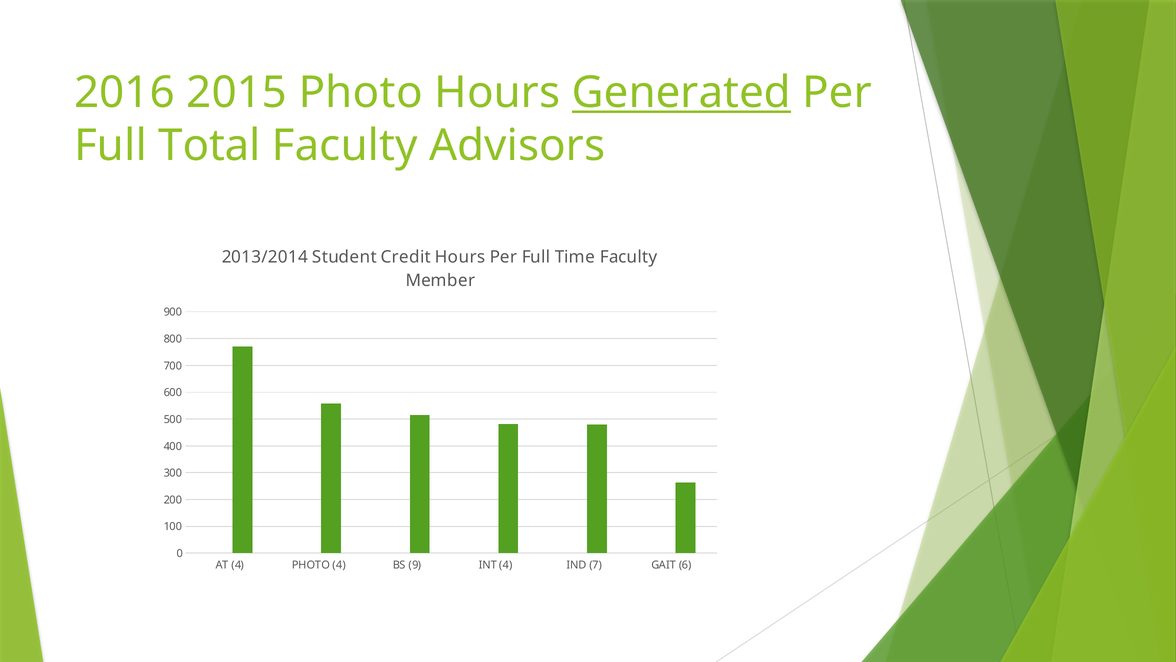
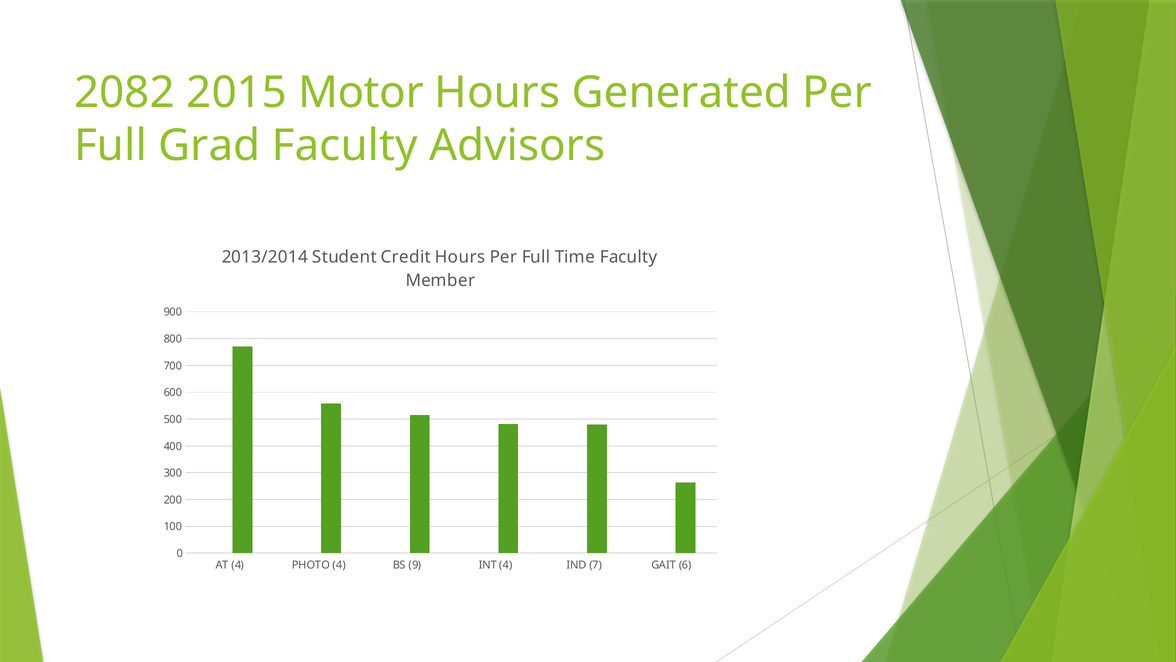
2016: 2016 -> 2082
2015 Photo: Photo -> Motor
Generated underline: present -> none
Total: Total -> Grad
